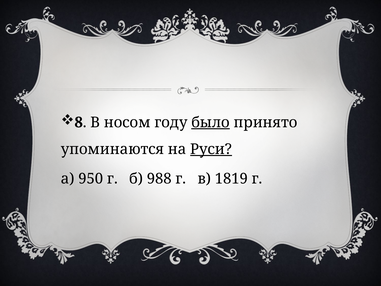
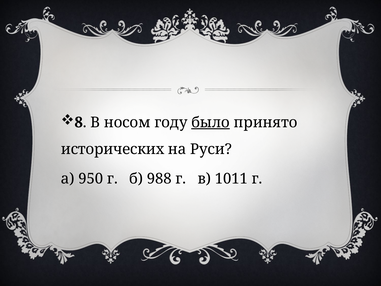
упоминаются: упоминаются -> исторических
Руси underline: present -> none
1819: 1819 -> 1011
